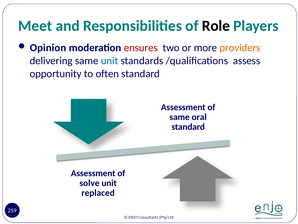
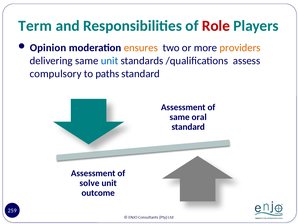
Meet: Meet -> Term
Role colour: black -> red
ensures colour: red -> orange
opportunity: opportunity -> compulsory
often: often -> paths
replaced: replaced -> outcome
